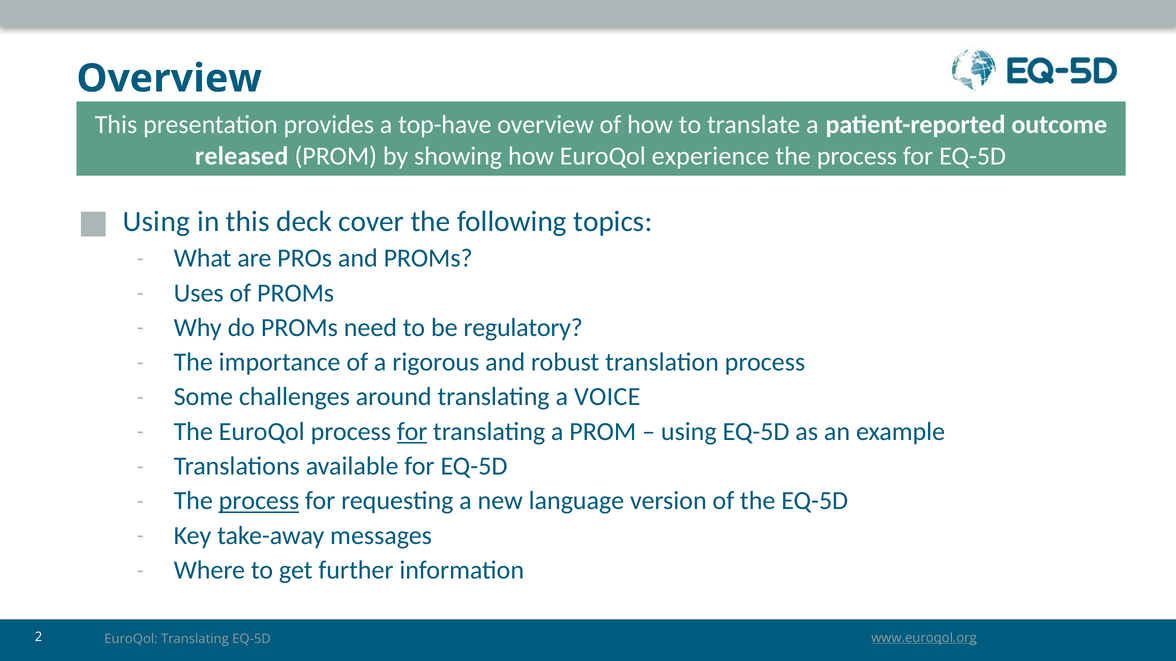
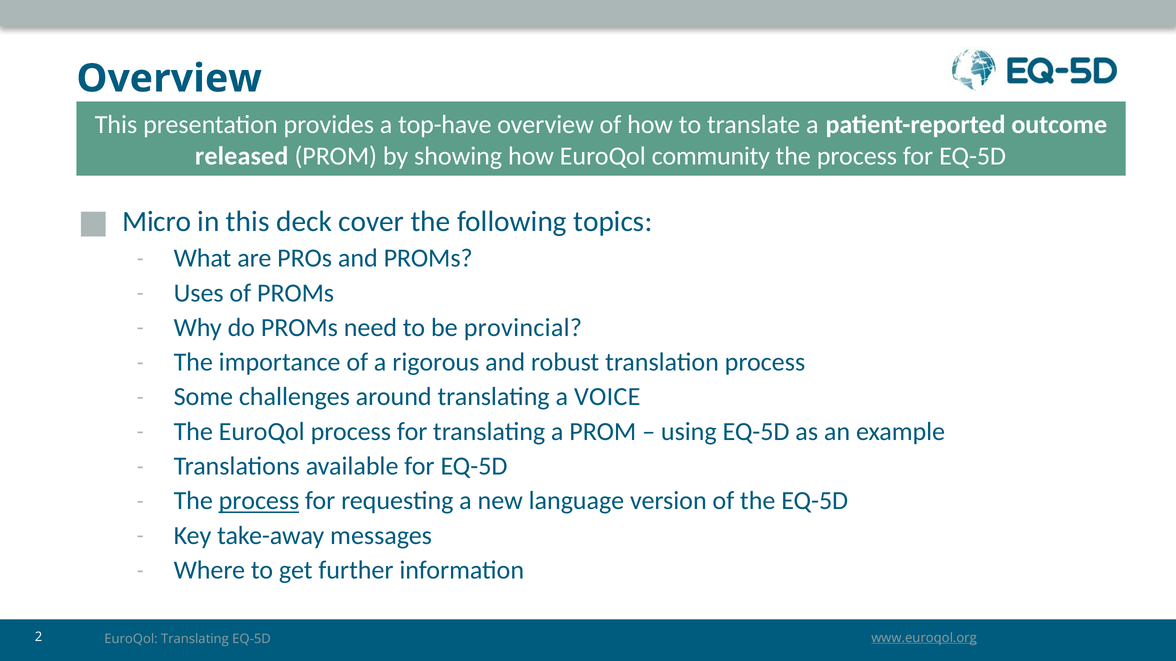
experience: experience -> community
Using at (156, 222): Using -> Micro
regulatory: regulatory -> provincial
for at (412, 432) underline: present -> none
